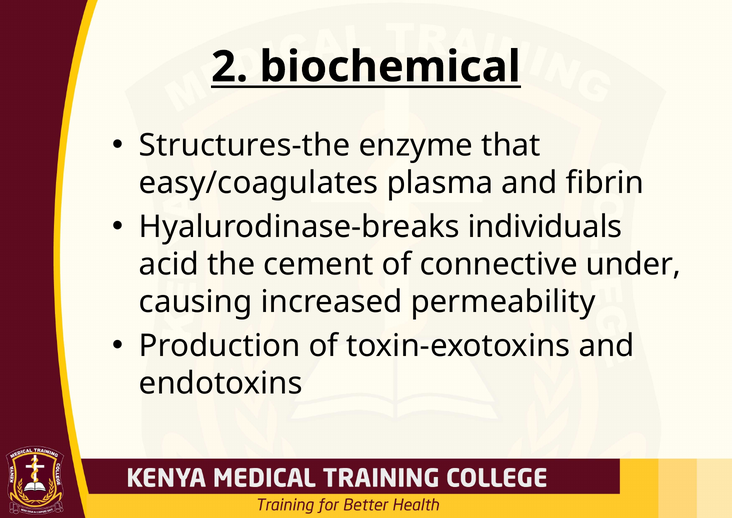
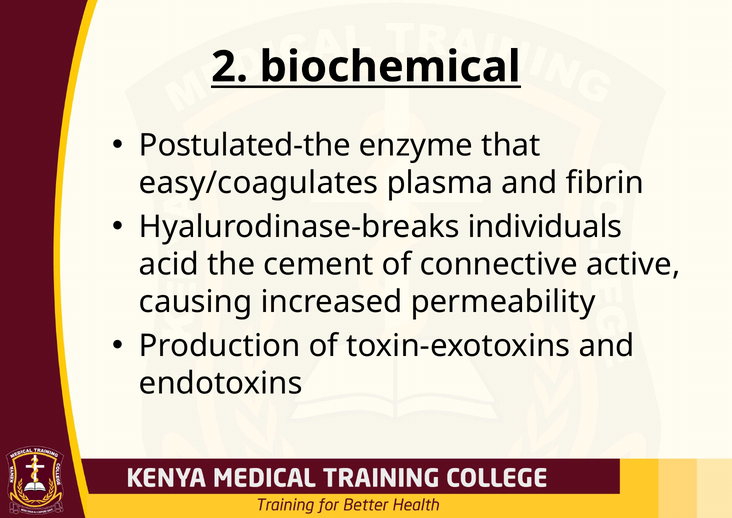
Structures-the: Structures-the -> Postulated-the
under: under -> active
